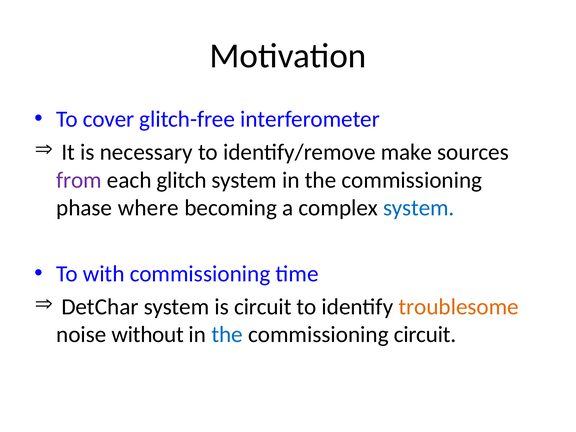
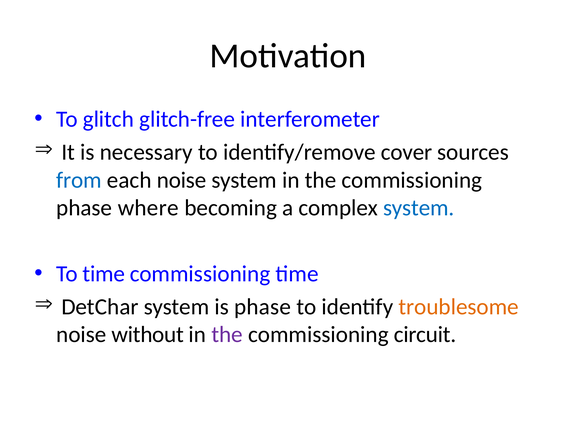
cover: cover -> glitch
make: make -> cover
from colour: purple -> blue
each glitch: glitch -> noise
To with: with -> time
is circuit: circuit -> phase
the at (227, 335) colour: blue -> purple
